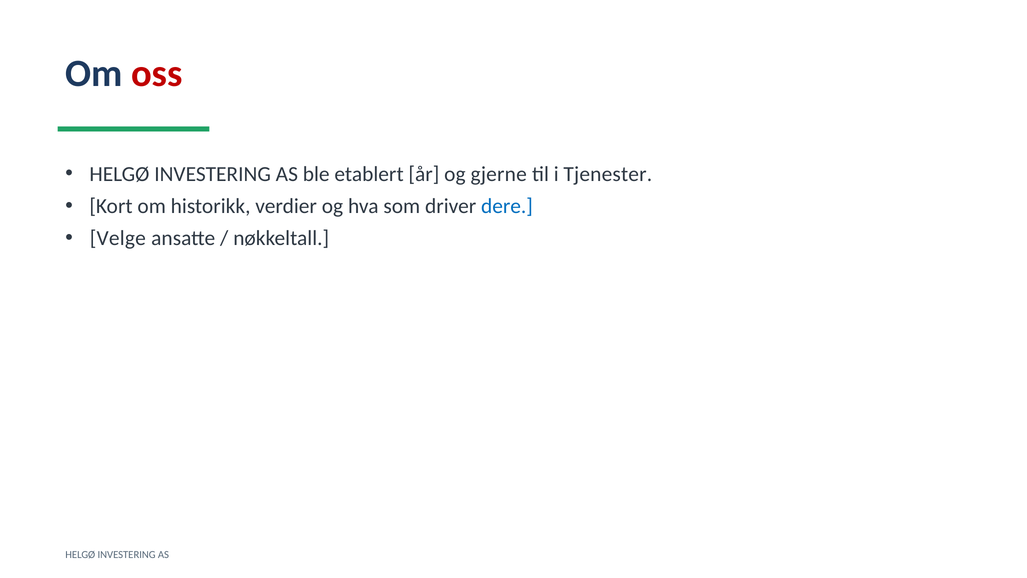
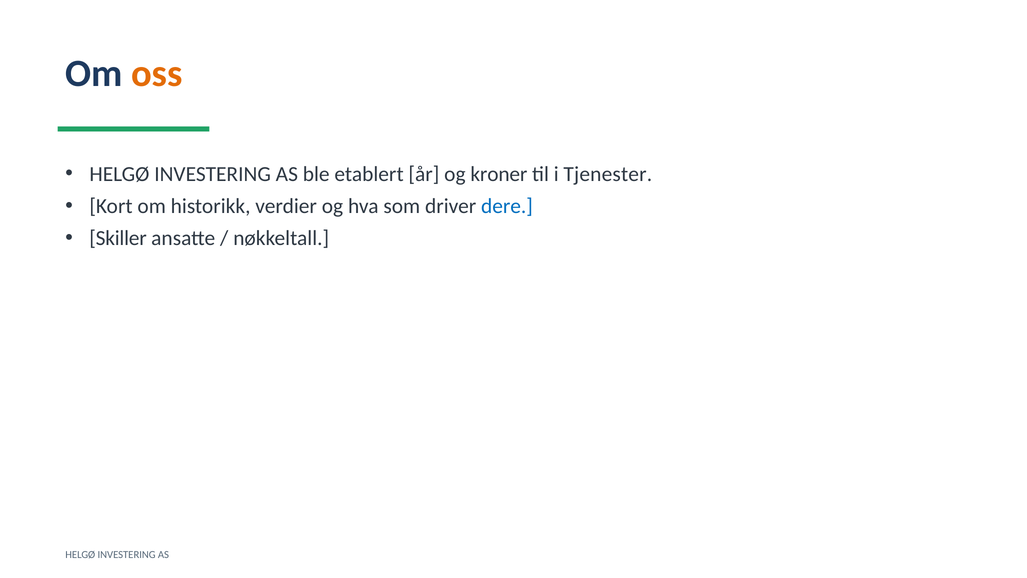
oss colour: red -> orange
gjerne: gjerne -> kroner
Velge: Velge -> Skiller
